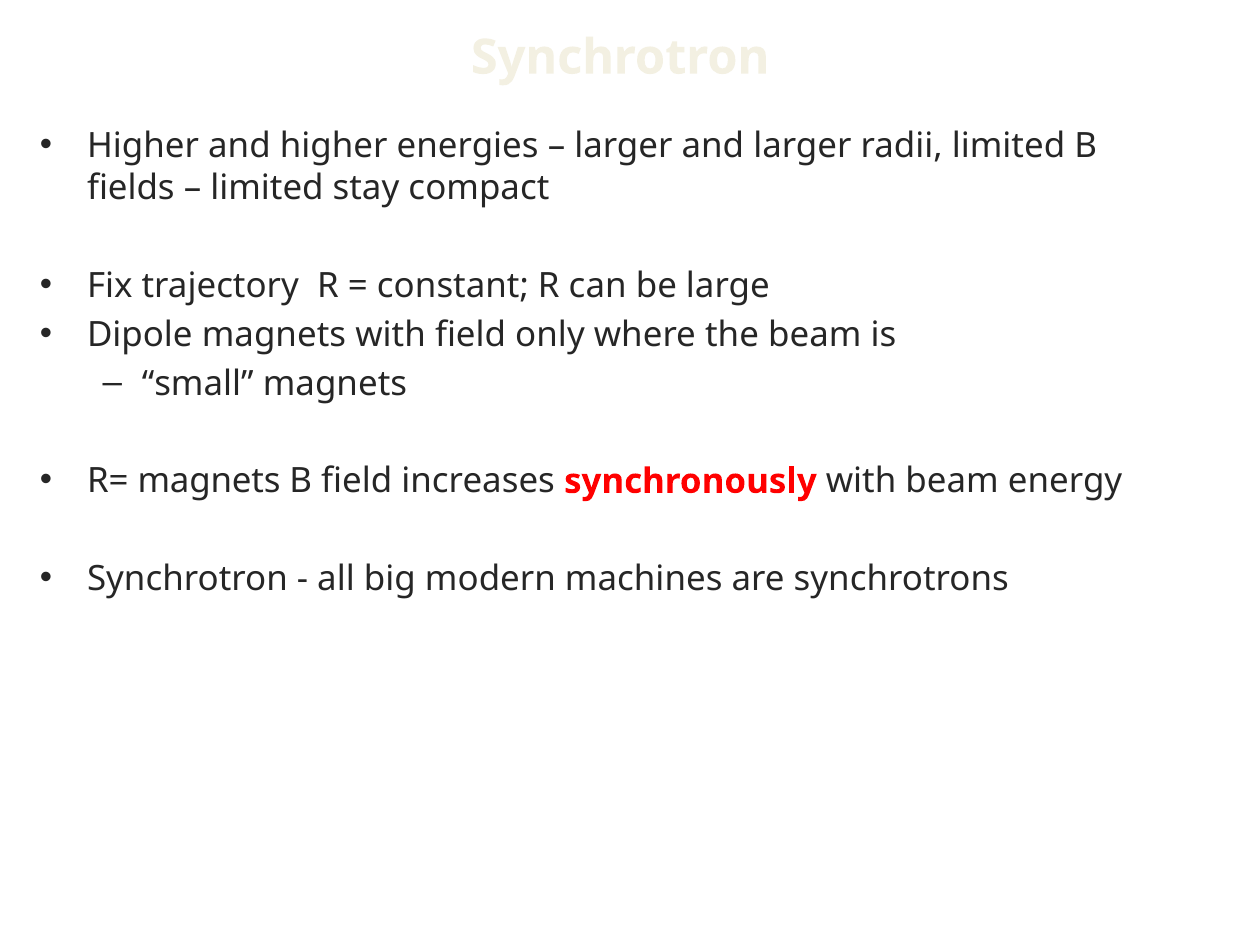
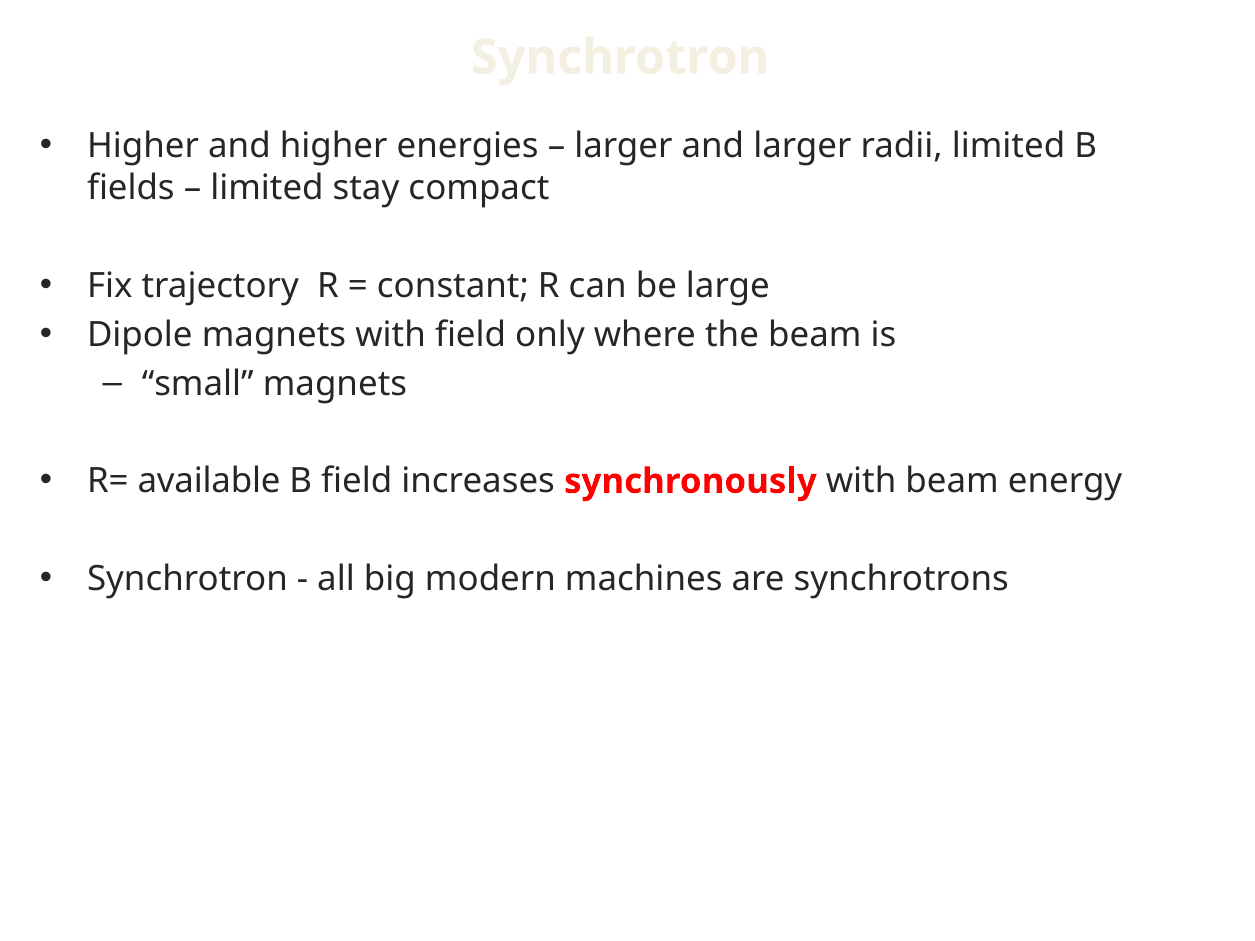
R= magnets: magnets -> available
